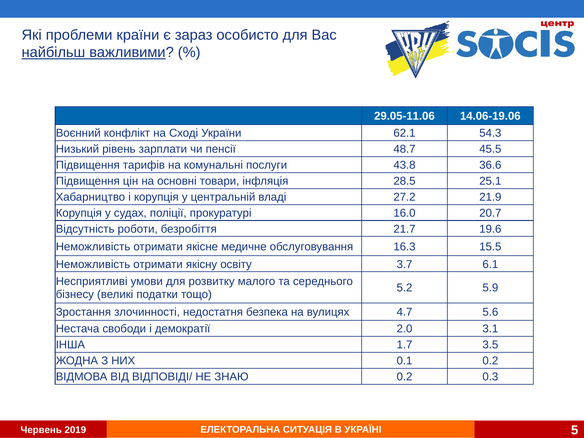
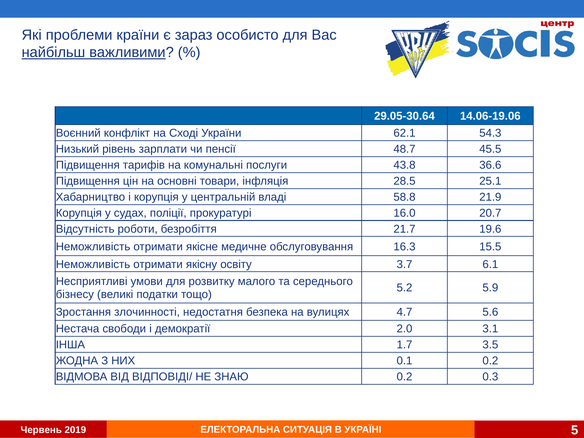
29.05-11.06: 29.05-11.06 -> 29.05-30.64
27.2: 27.2 -> 58.8
